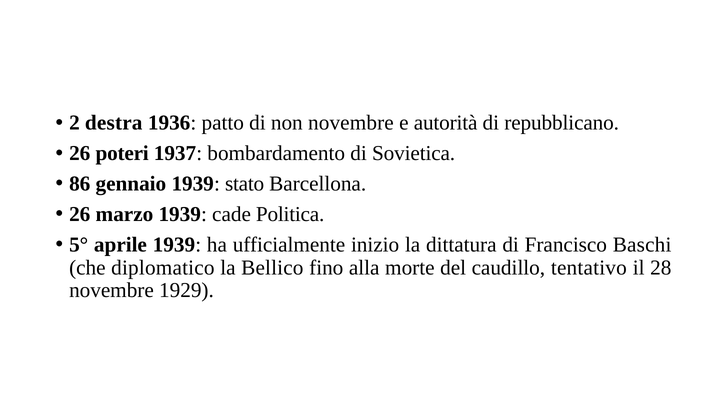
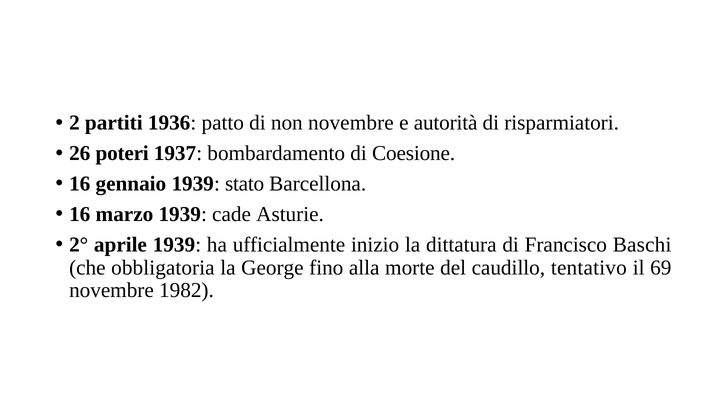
destra: destra -> partiti
repubblicano: repubblicano -> risparmiatori
Sovietica: Sovietica -> Coesione
86 at (80, 184): 86 -> 16
26 at (80, 214): 26 -> 16
Politica: Politica -> Asturie
5°: 5° -> 2°
diplomatico: diplomatico -> obbligatoria
Bellico: Bellico -> George
28: 28 -> 69
1929: 1929 -> 1982
